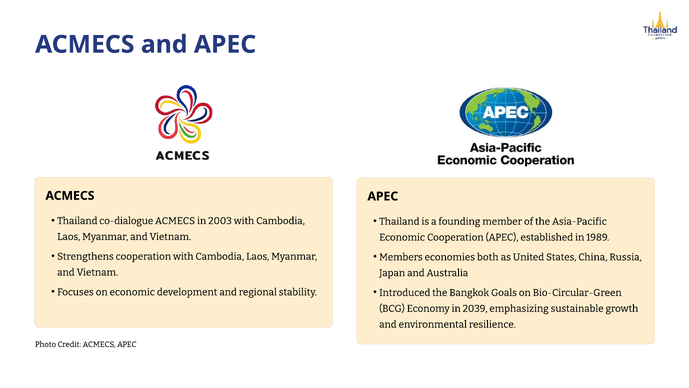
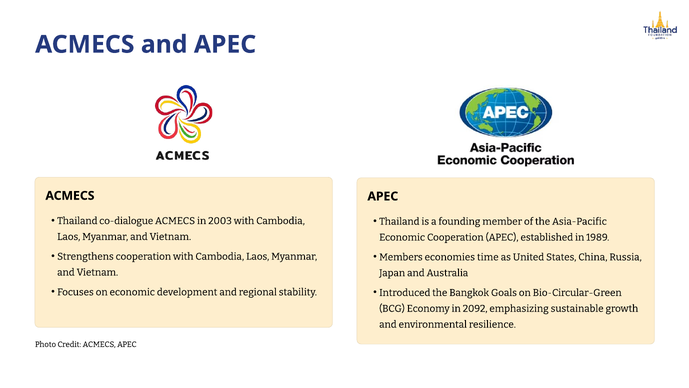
both: both -> time
2039: 2039 -> 2092
